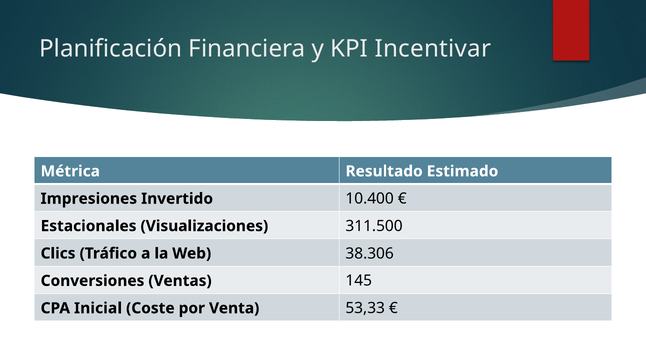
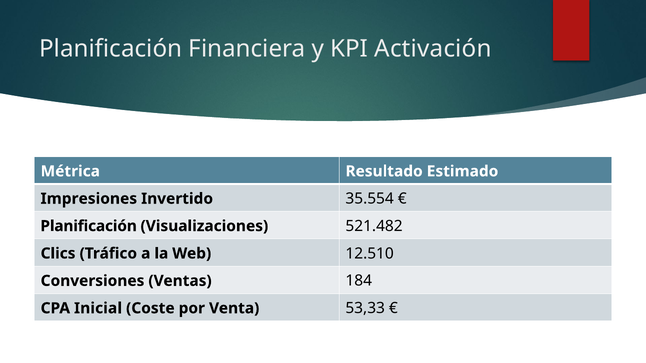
Incentivar: Incentivar -> Activación
10.400: 10.400 -> 35.554
Estacionales at (89, 226): Estacionales -> Planificación
311.500: 311.500 -> 521.482
38.306: 38.306 -> 12.510
145: 145 -> 184
